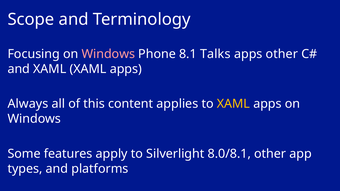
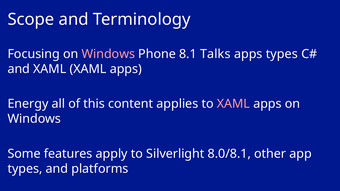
apps other: other -> types
Always: Always -> Energy
XAML at (233, 104) colour: yellow -> pink
